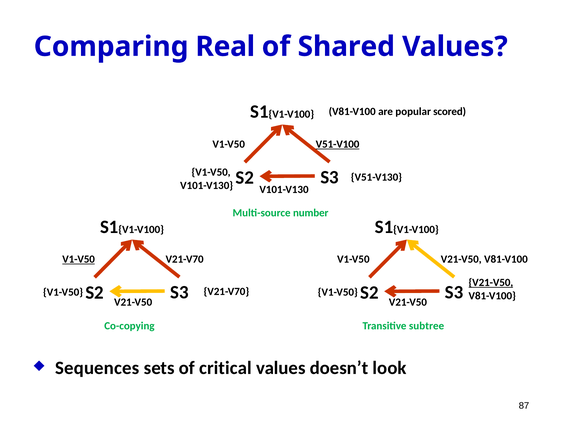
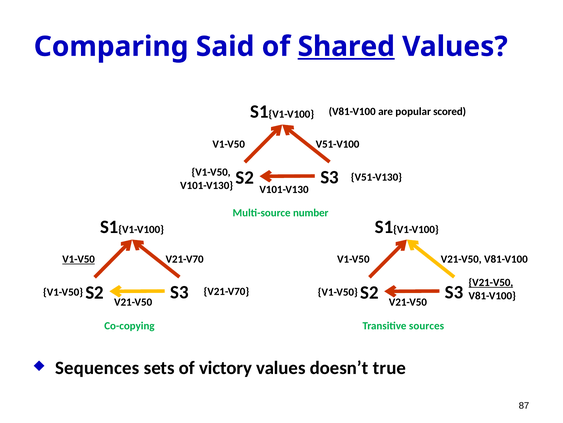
Real: Real -> Said
Shared underline: none -> present
V51-V100 underline: present -> none
subtree: subtree -> sources
critical: critical -> victory
look: look -> true
